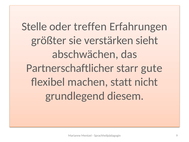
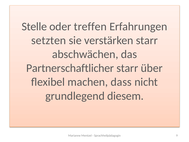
größter: größter -> setzten
verstärken sieht: sieht -> starr
gute: gute -> über
statt: statt -> dass
